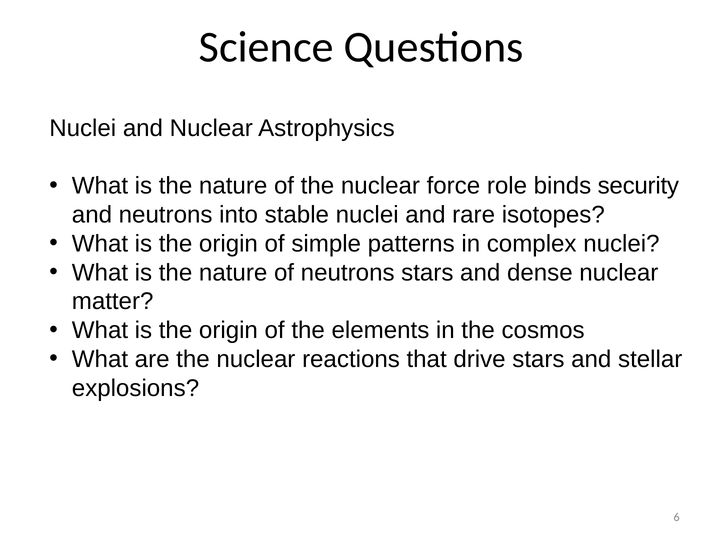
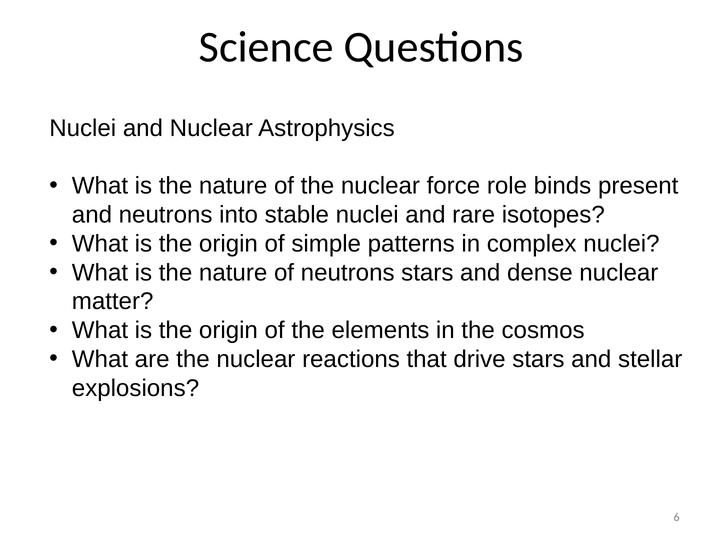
security: security -> present
